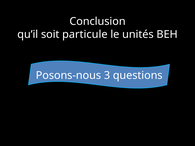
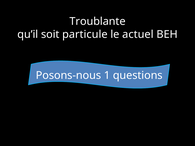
Conclusion: Conclusion -> Troublante
unités: unités -> actuel
3: 3 -> 1
